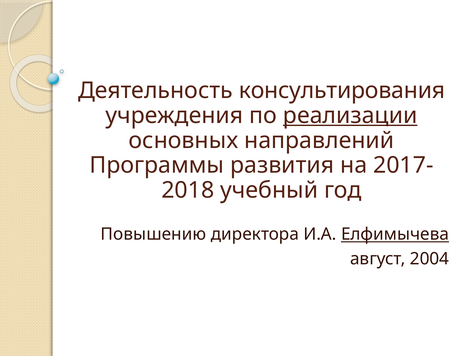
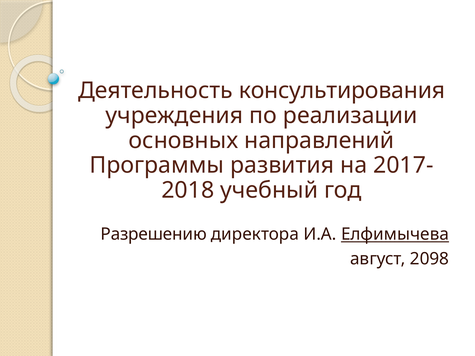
реализации underline: present -> none
Повышению: Повышению -> Разрешению
2004: 2004 -> 2098
